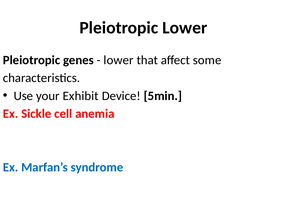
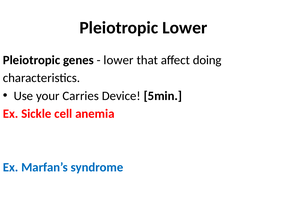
some: some -> doing
Exhibit: Exhibit -> Carries
